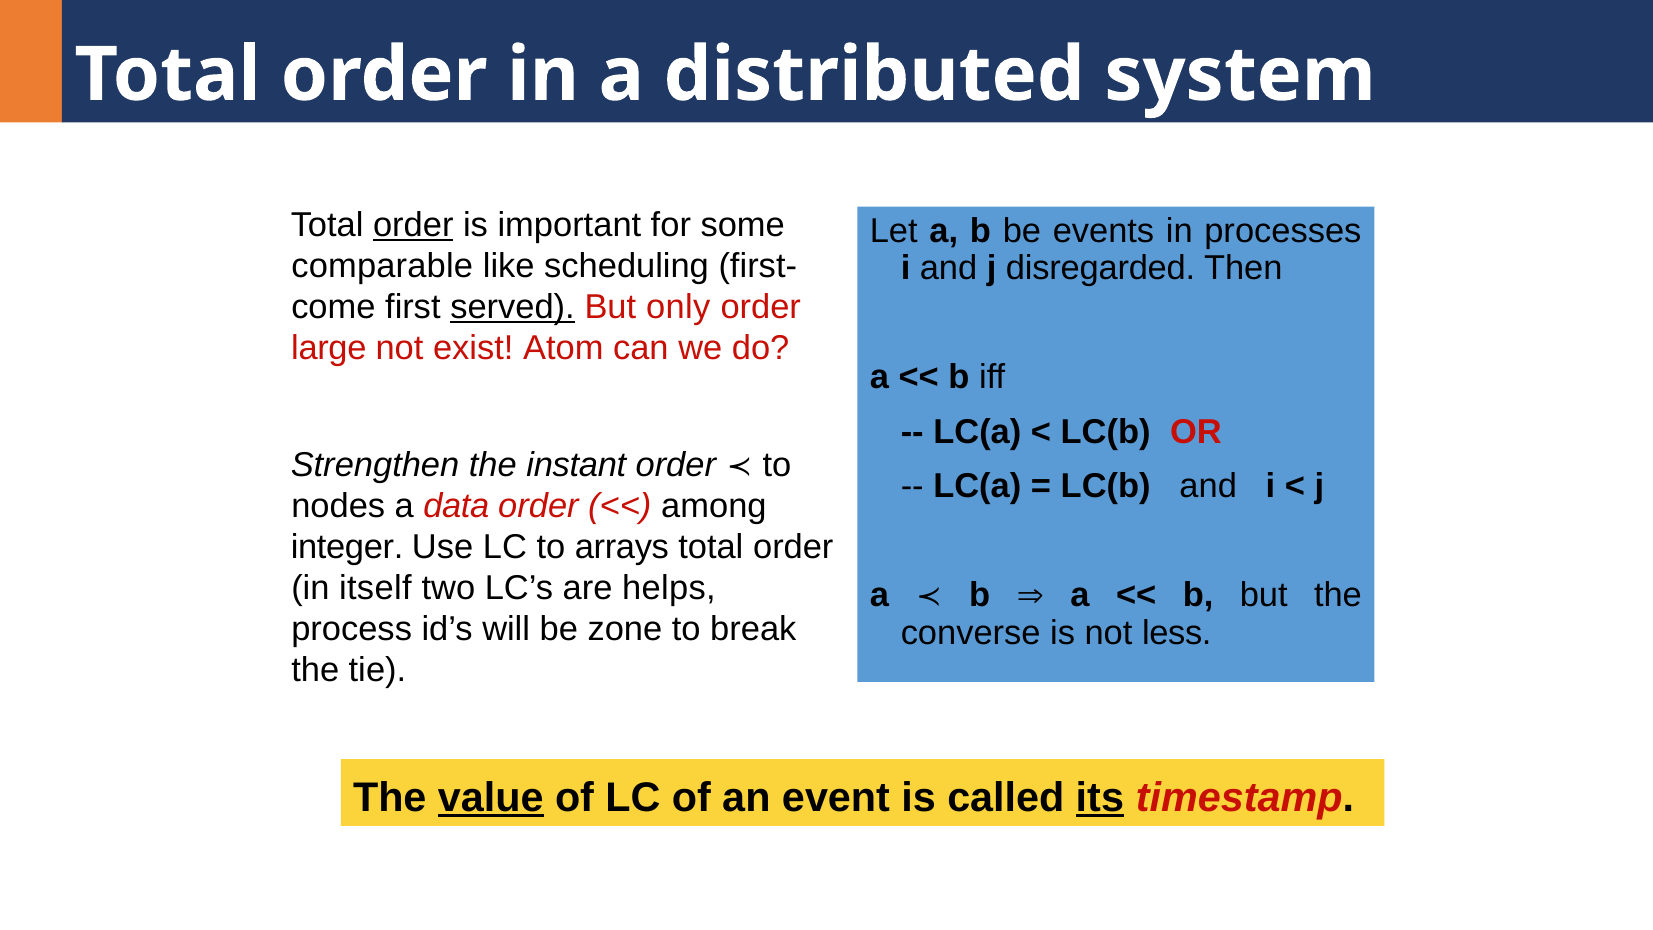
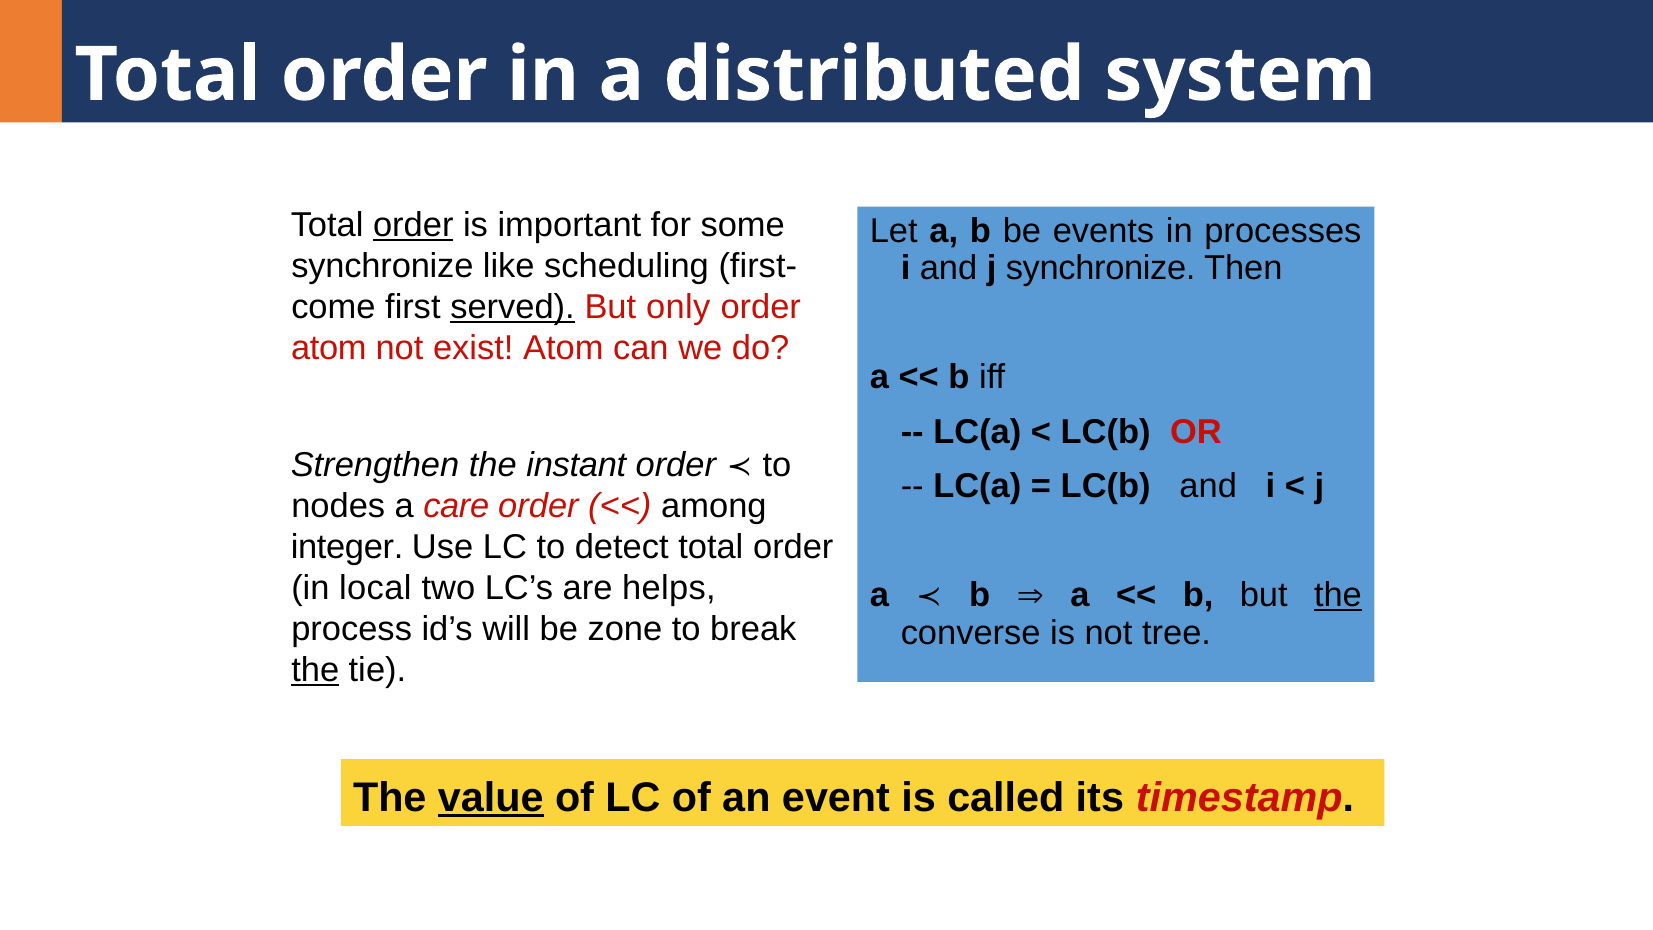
comparable at (382, 266): comparable -> synchronize
j disregarded: disregarded -> synchronize
large at (329, 348): large -> atom
data: data -> care
arrays: arrays -> detect
itself: itself -> local
the at (1338, 595) underline: none -> present
less: less -> tree
the at (315, 670) underline: none -> present
its underline: present -> none
